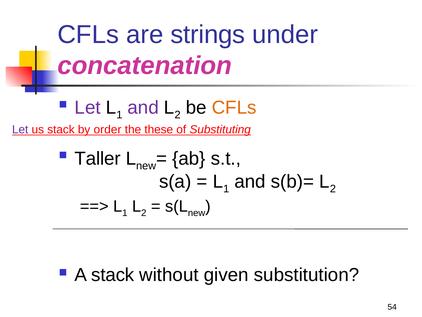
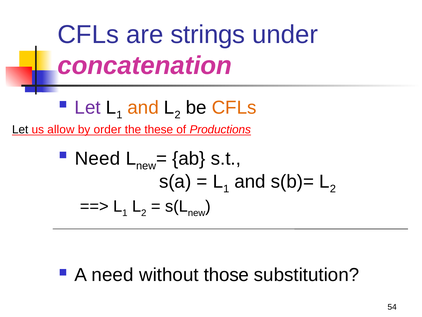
and at (143, 107) colour: purple -> orange
Let at (20, 130) colour: purple -> black
us stack: stack -> allow
Substituting: Substituting -> Productions
Taller at (98, 158): Taller -> Need
A stack: stack -> need
given: given -> those
